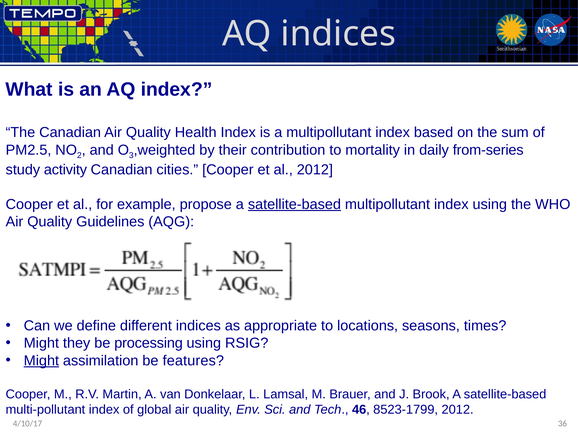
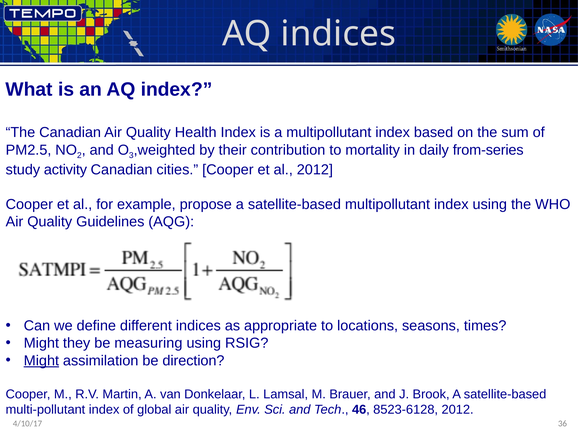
satellite-based at (294, 204) underline: present -> none
processing: processing -> measuring
features: features -> direction
8523-1799: 8523-1799 -> 8523-6128
